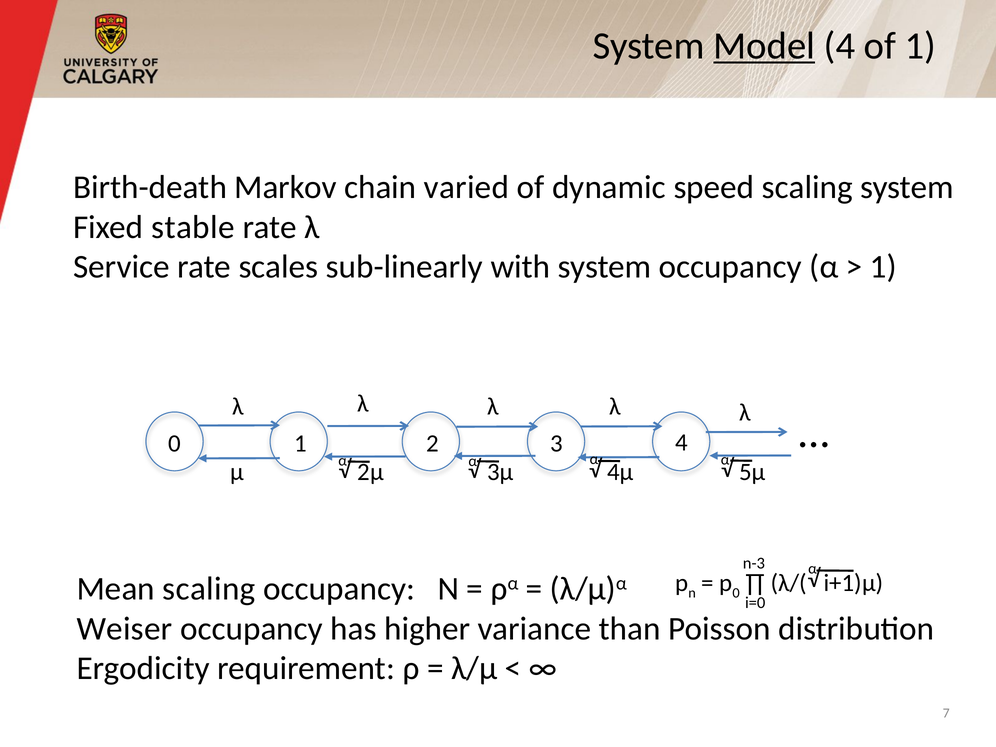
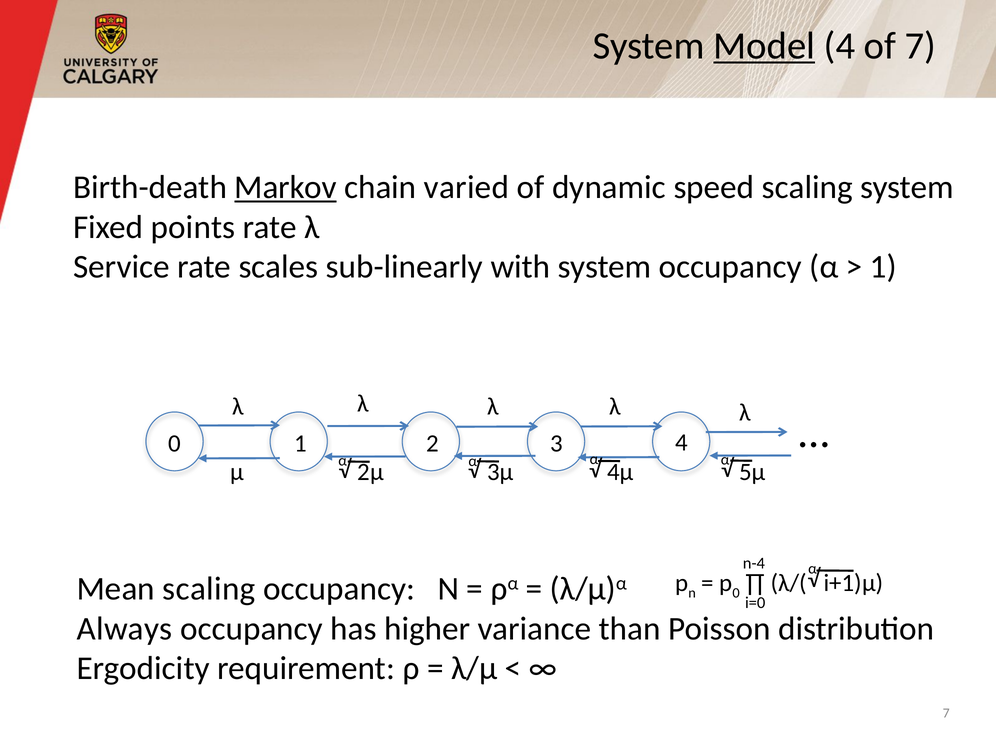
of 1: 1 -> 7
Markov underline: none -> present
stable: stable -> points
n-3: n-3 -> n-4
Weiser: Weiser -> Always
